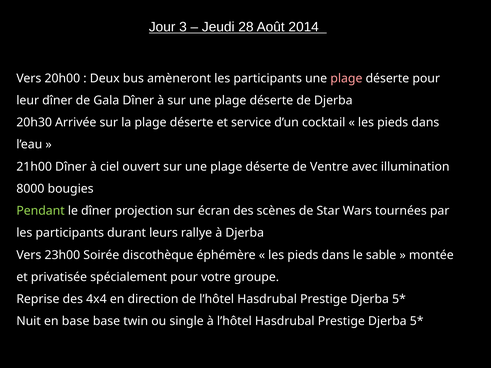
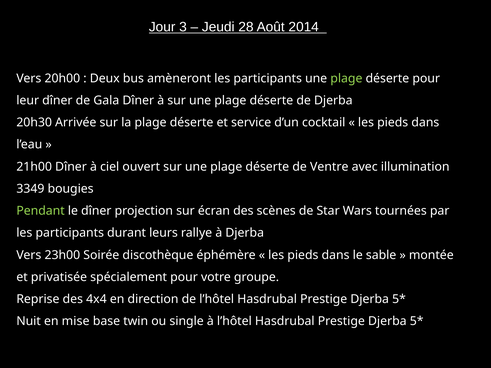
plage at (346, 78) colour: pink -> light green
8000: 8000 -> 3349
en base: base -> mise
